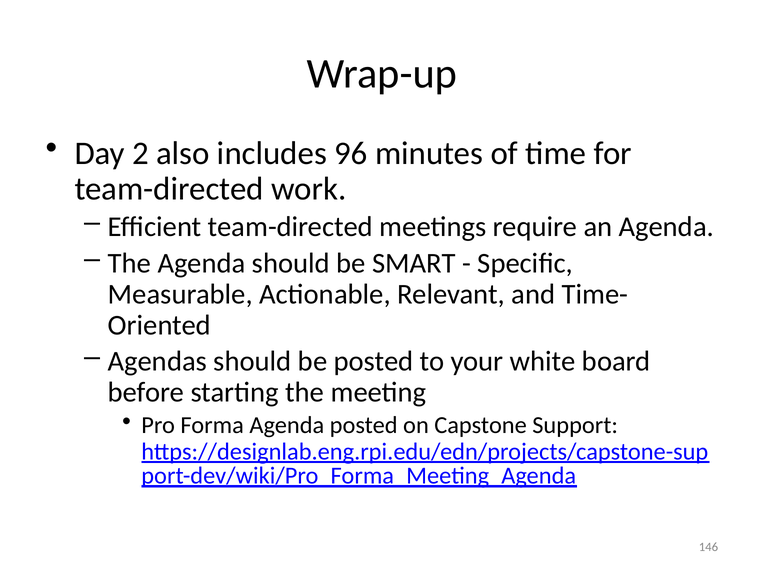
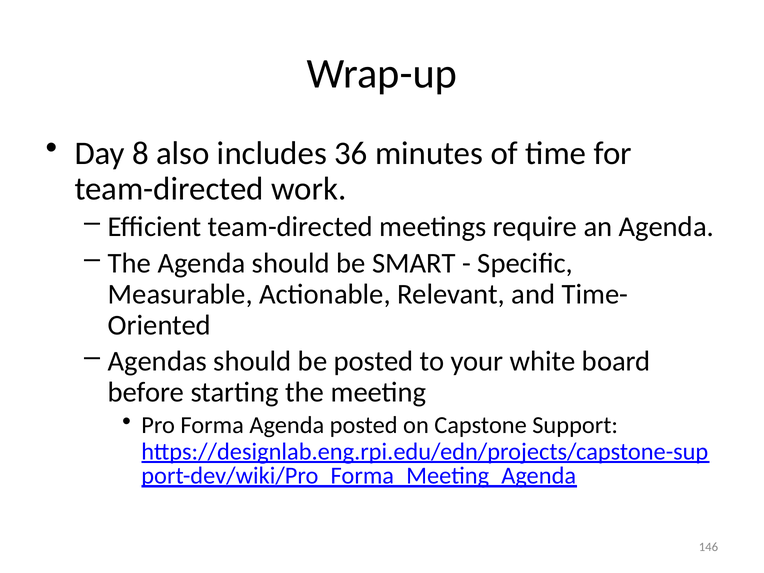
2: 2 -> 8
96: 96 -> 36
